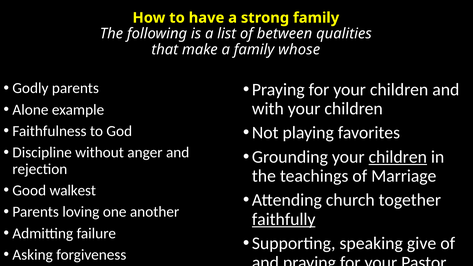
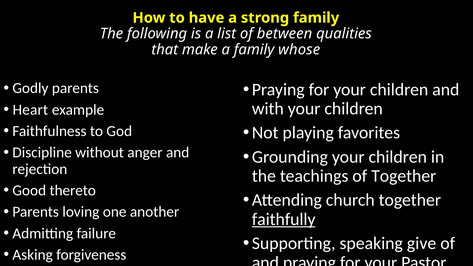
Alone: Alone -> Heart
children at (398, 157) underline: present -> none
of Marriage: Marriage -> Together
walkest: walkest -> thereto
